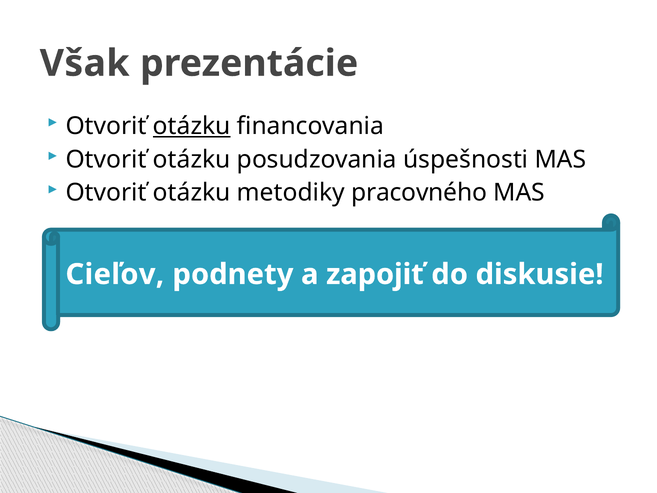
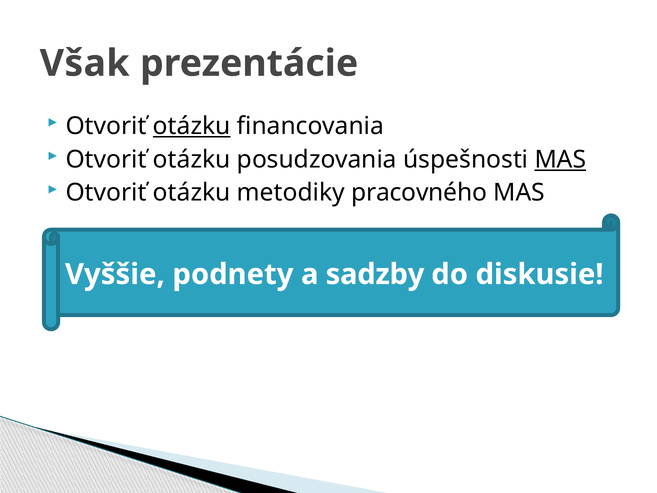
MAS at (560, 159) underline: none -> present
Cieľov: Cieľov -> Vyššie
zapojiť: zapojiť -> sadzby
